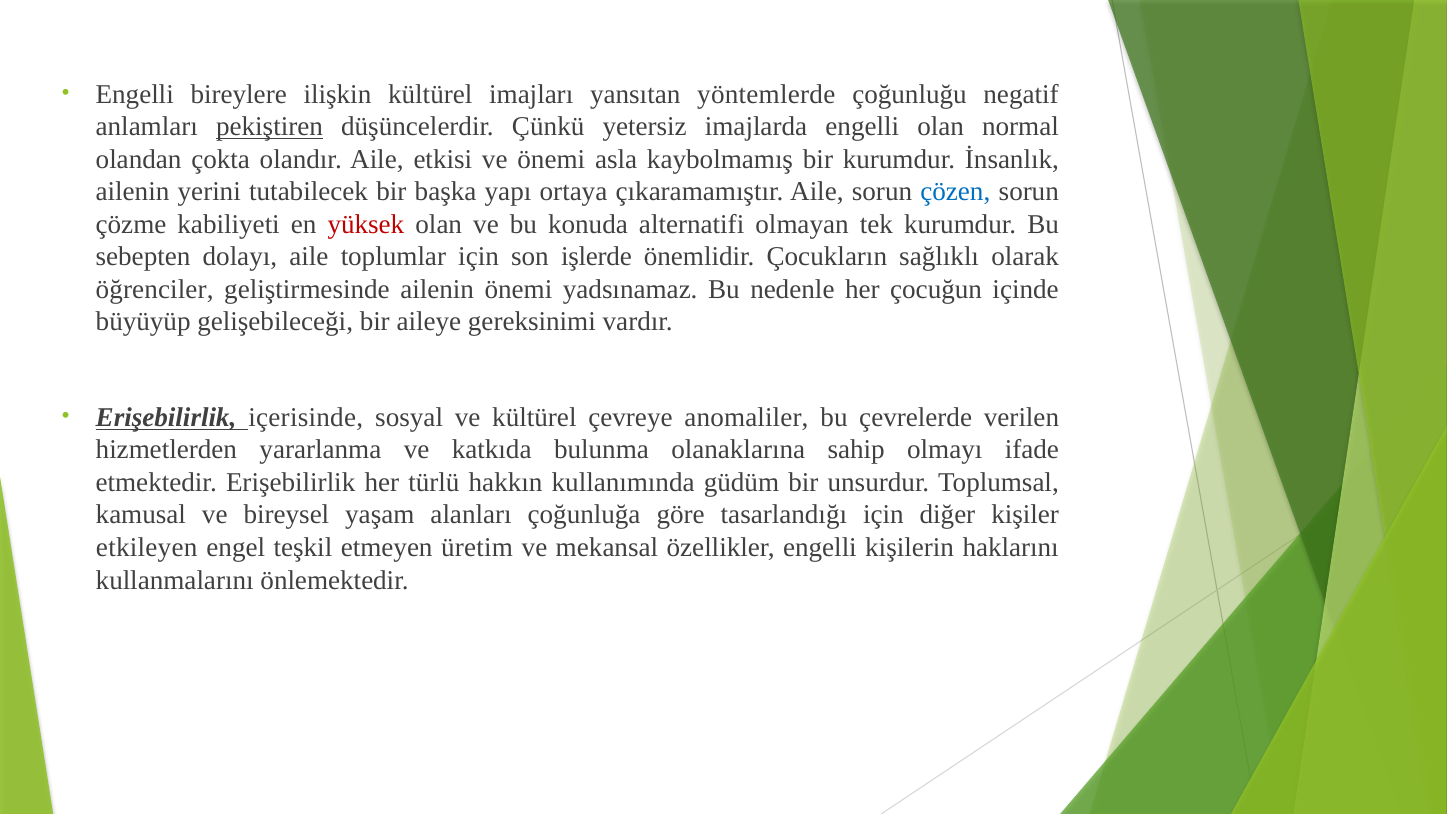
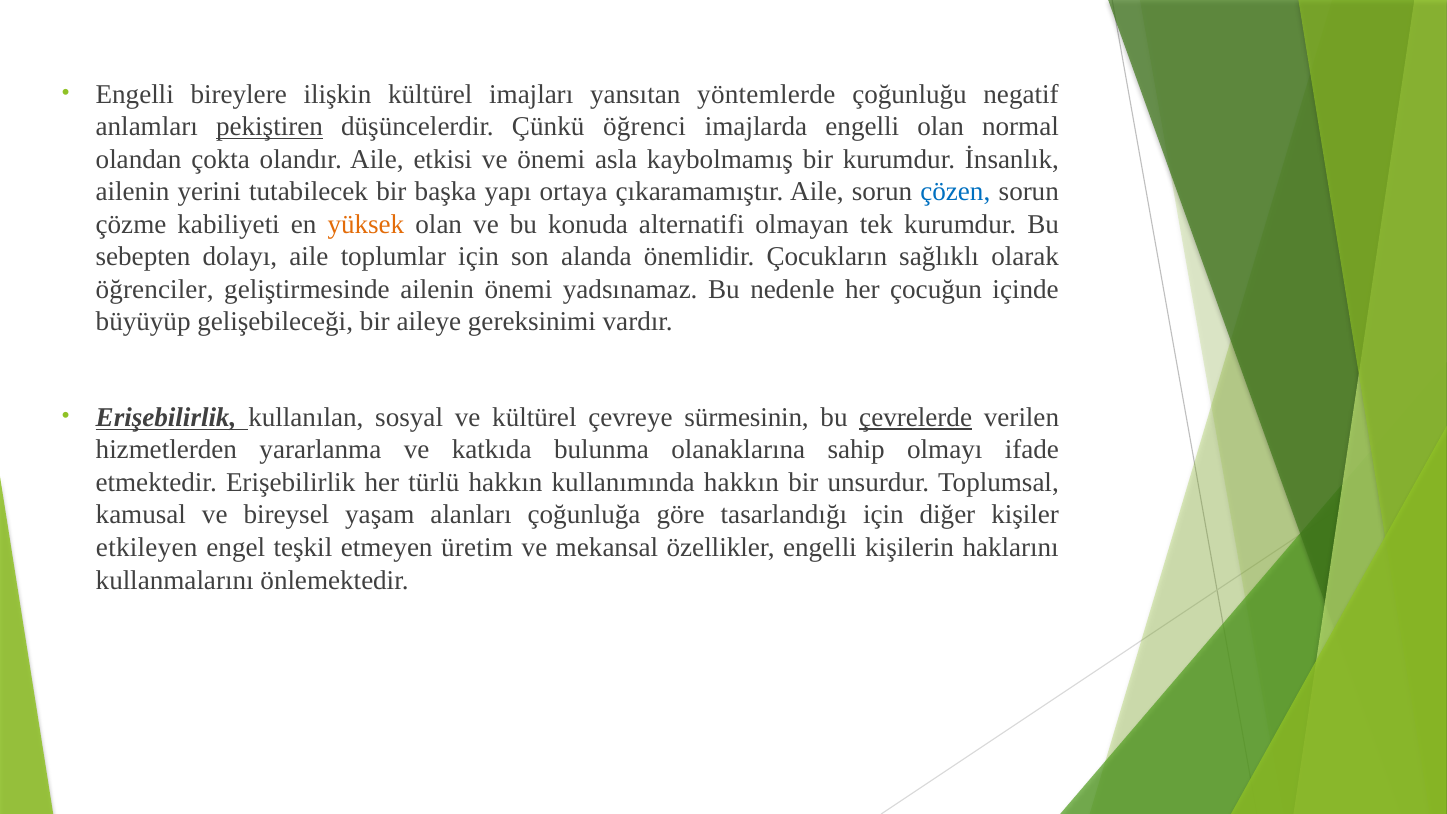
yetersiz: yetersiz -> öğrenci
yüksek colour: red -> orange
işlerde: işlerde -> alanda
içerisinde: içerisinde -> kullanılan
anomaliler: anomaliler -> sürmesinin
çevrelerde underline: none -> present
kullanımında güdüm: güdüm -> hakkın
